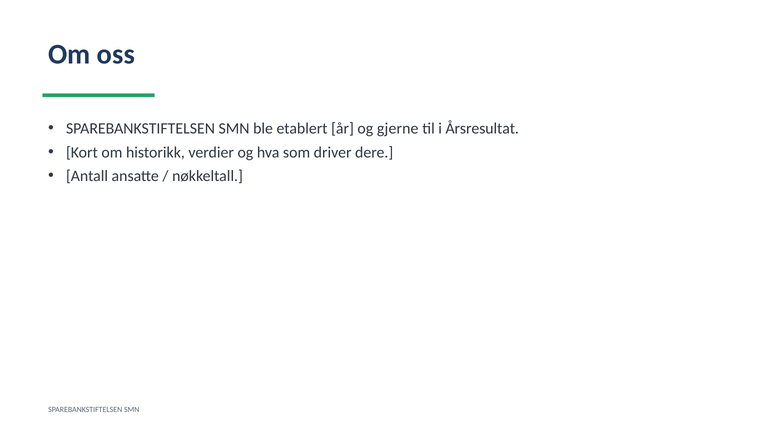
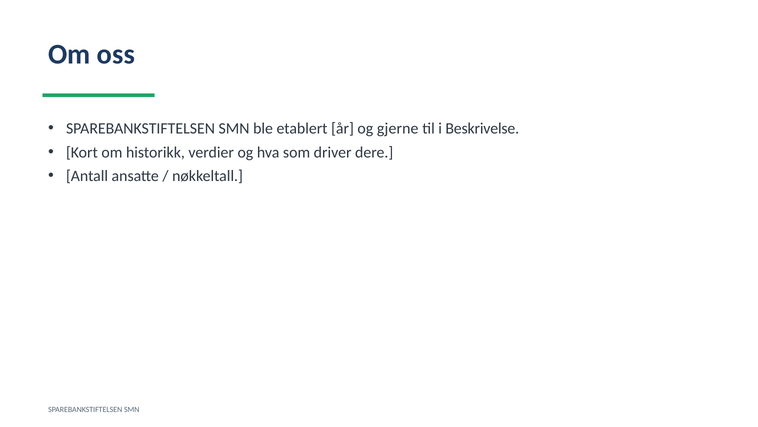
Årsresultat: Årsresultat -> Beskrivelse
